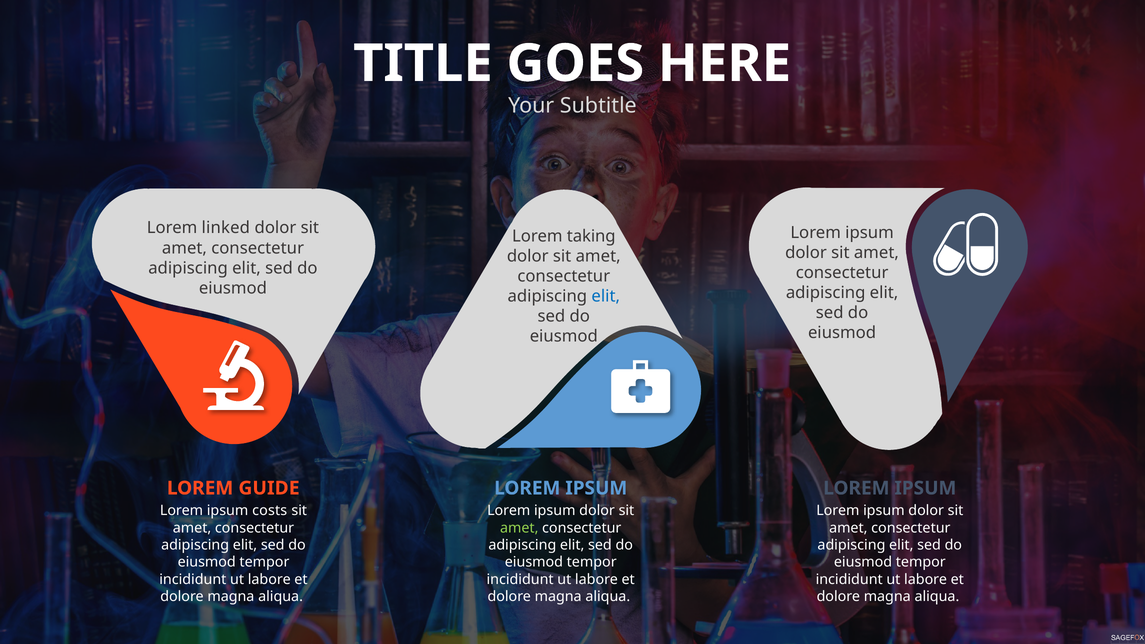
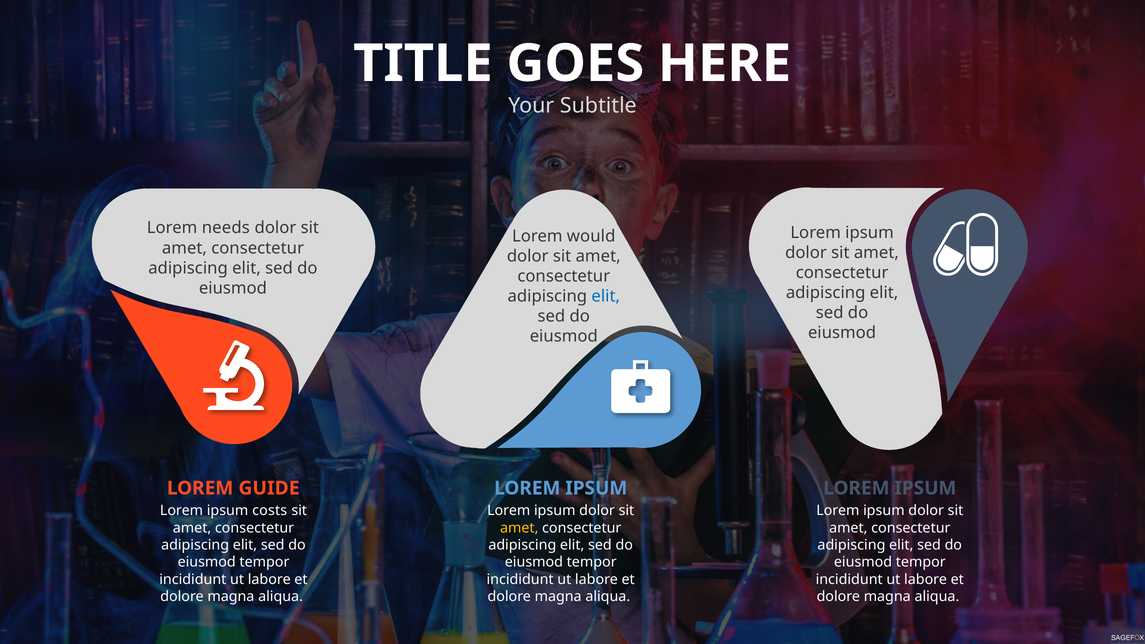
linked: linked -> needs
taking: taking -> would
amet at (519, 528) colour: light green -> yellow
